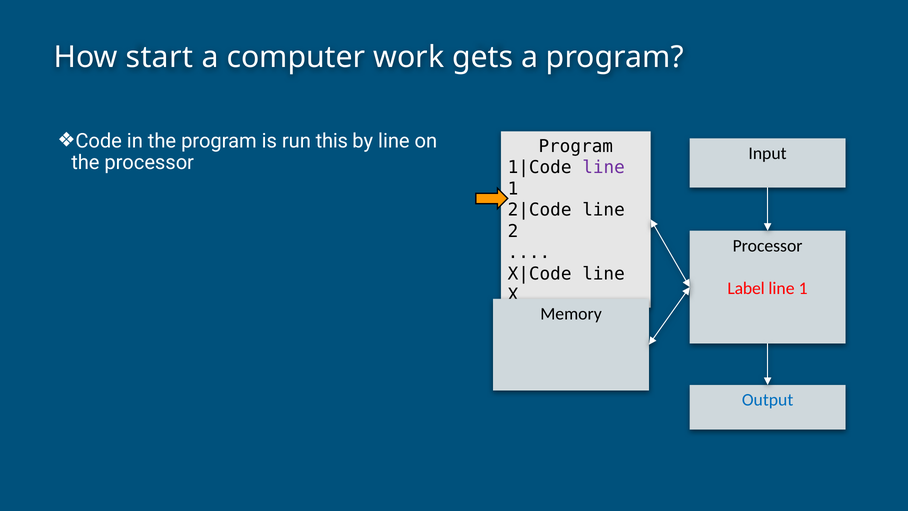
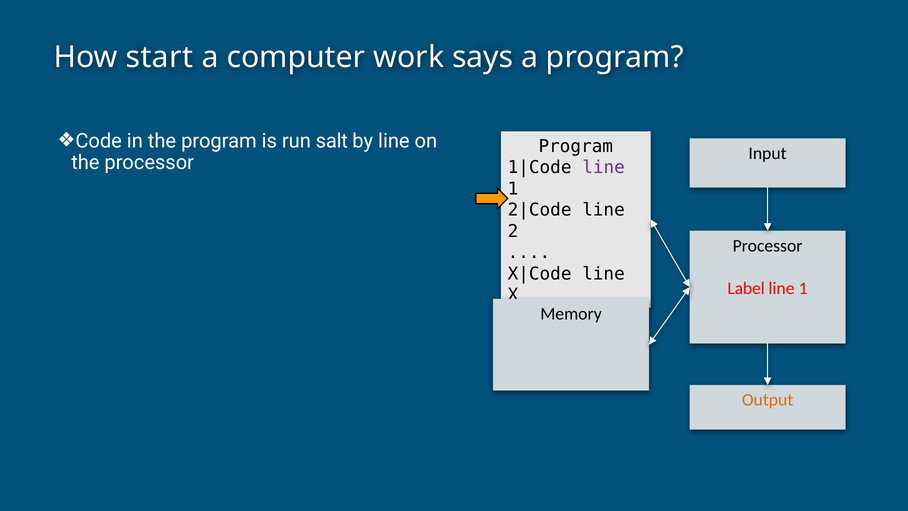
gets: gets -> says
this: this -> salt
Output colour: blue -> orange
